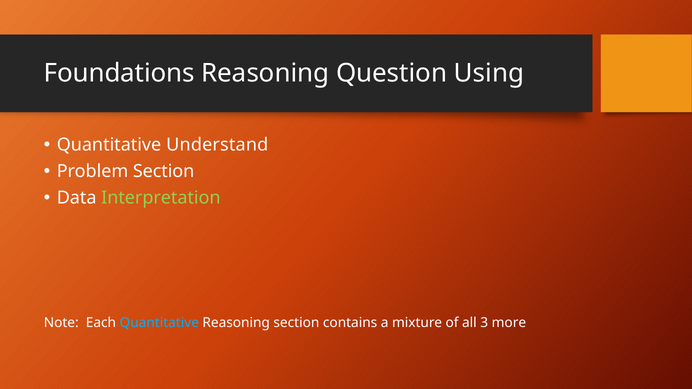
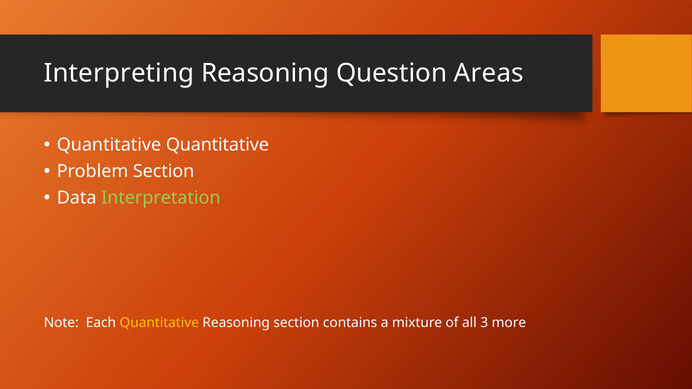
Foundations: Foundations -> Interpreting
Using: Using -> Areas
Quantitative Understand: Understand -> Quantitative
Quantitative at (159, 323) colour: light blue -> yellow
